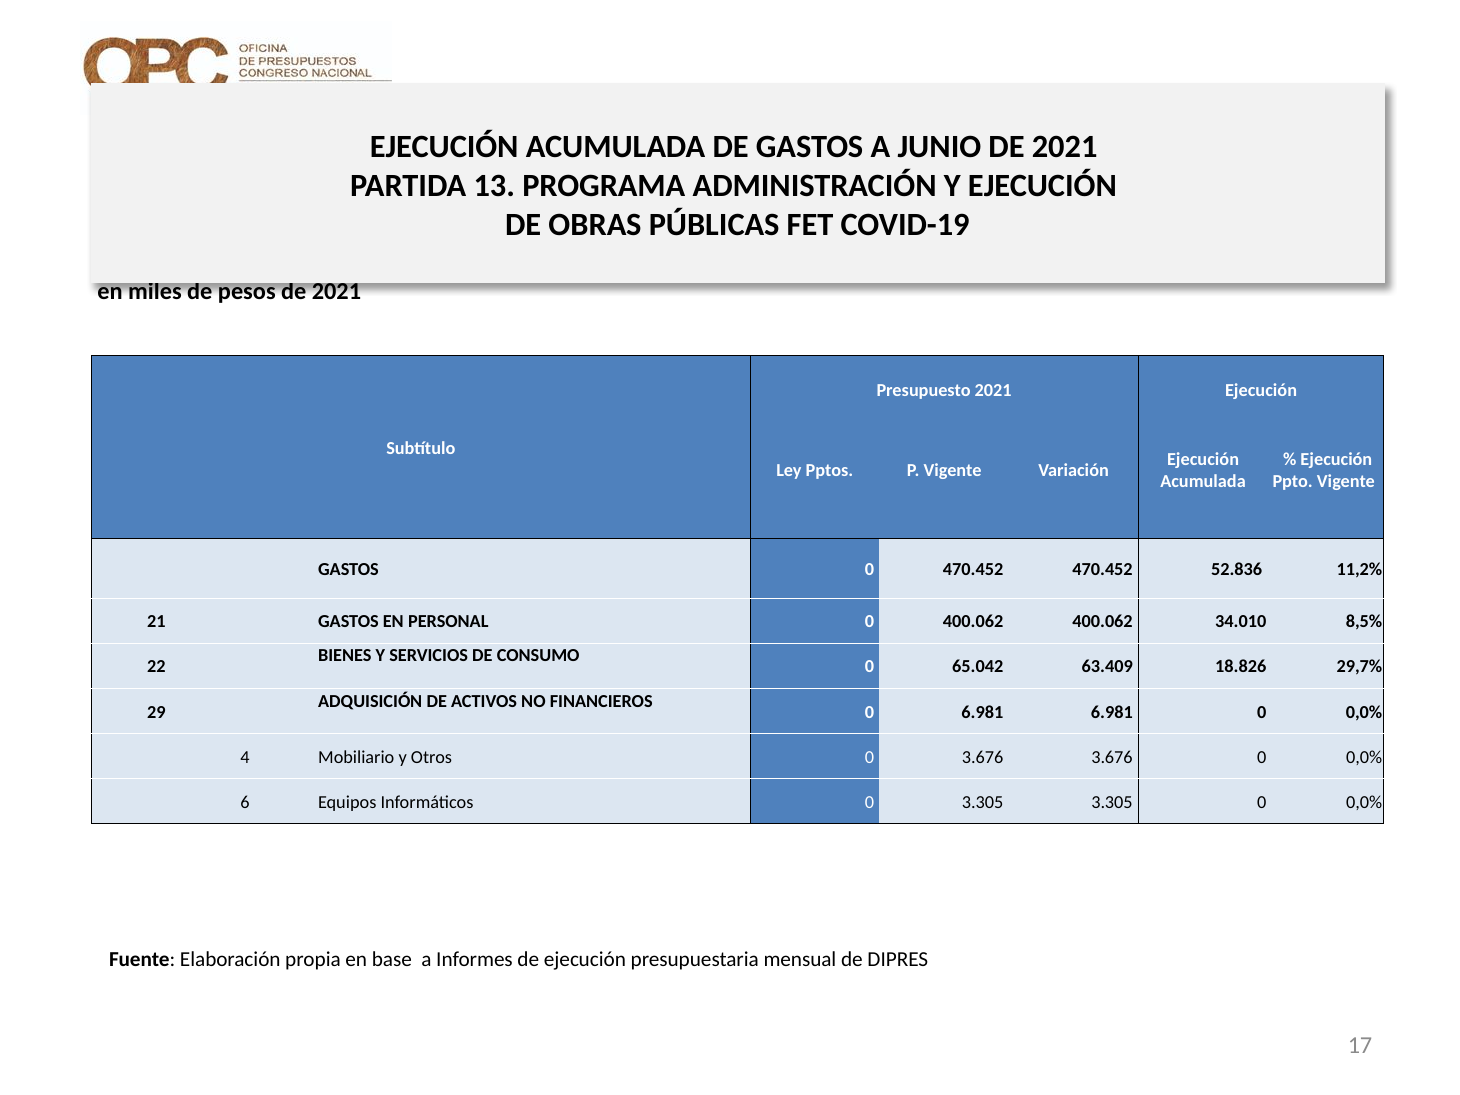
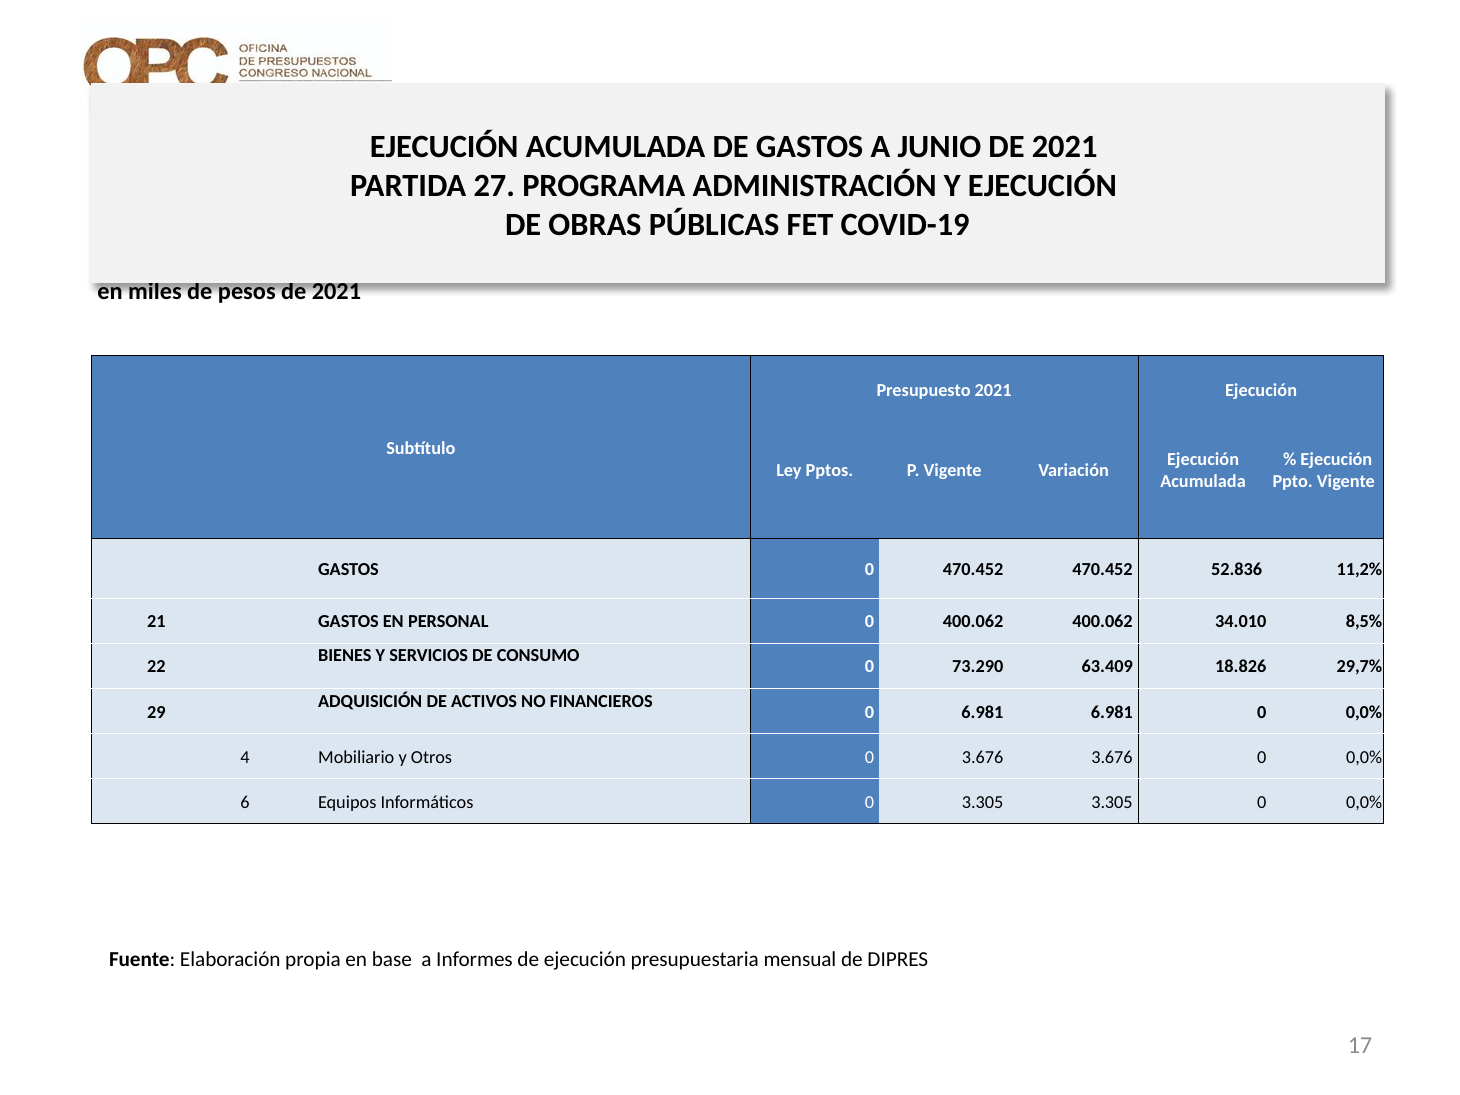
13: 13 -> 27
65.042: 65.042 -> 73.290
